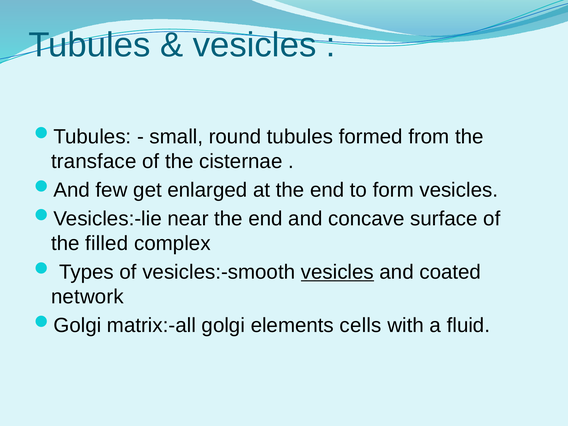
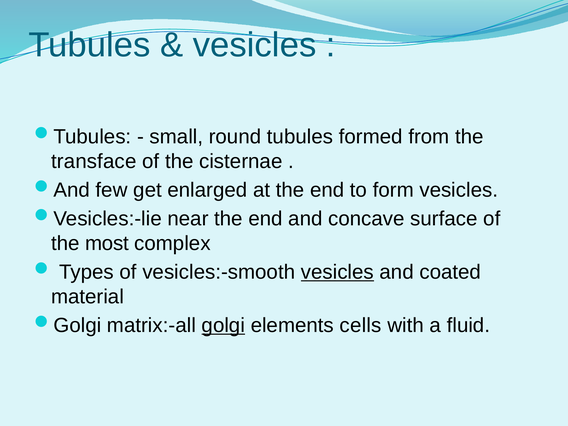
filled: filled -> most
network: network -> material
golgi underline: none -> present
